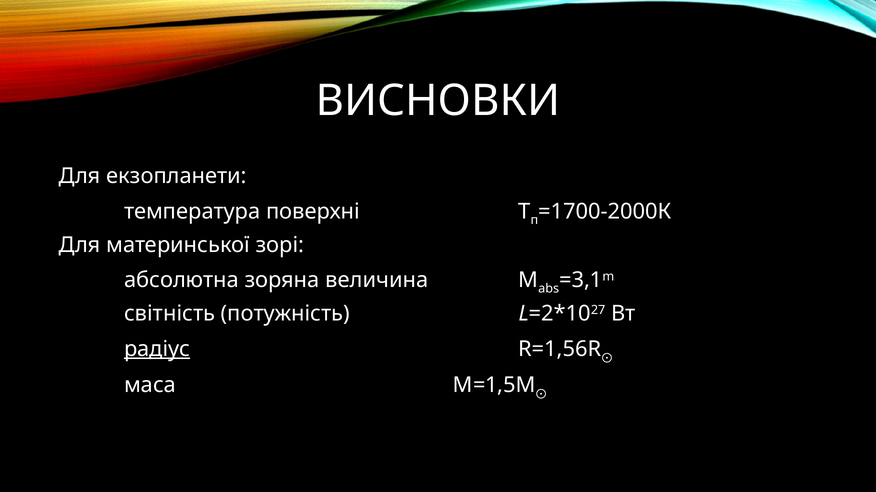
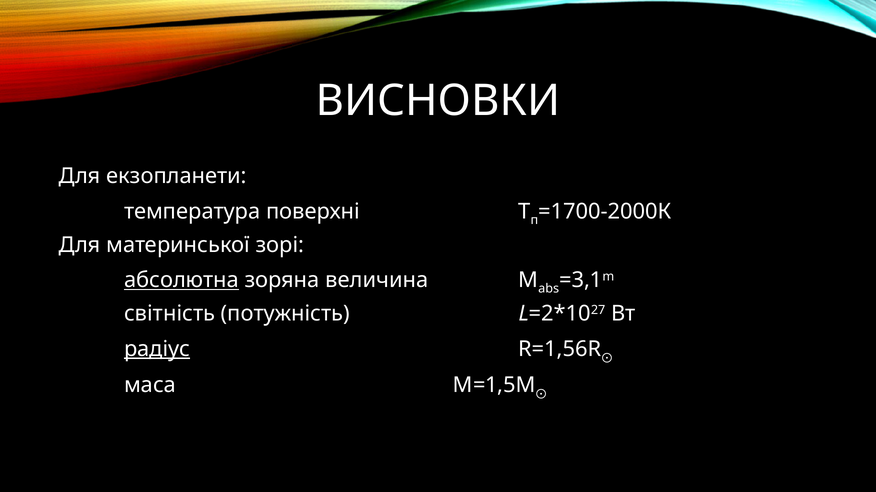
абсолютна underline: none -> present
